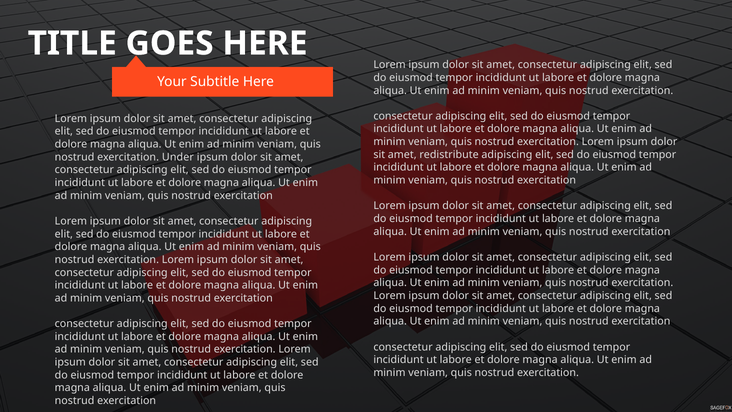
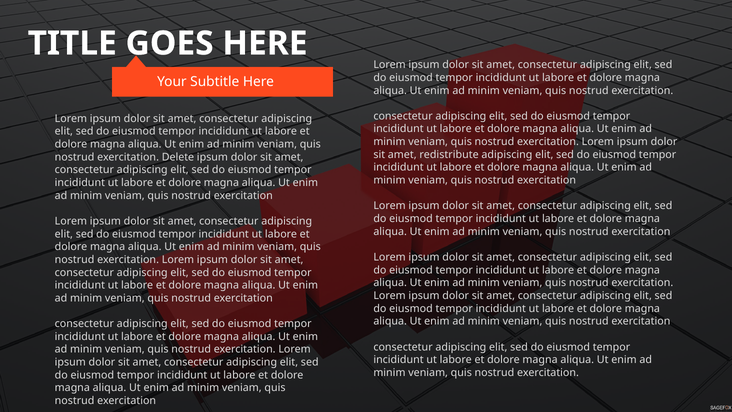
Under: Under -> Delete
